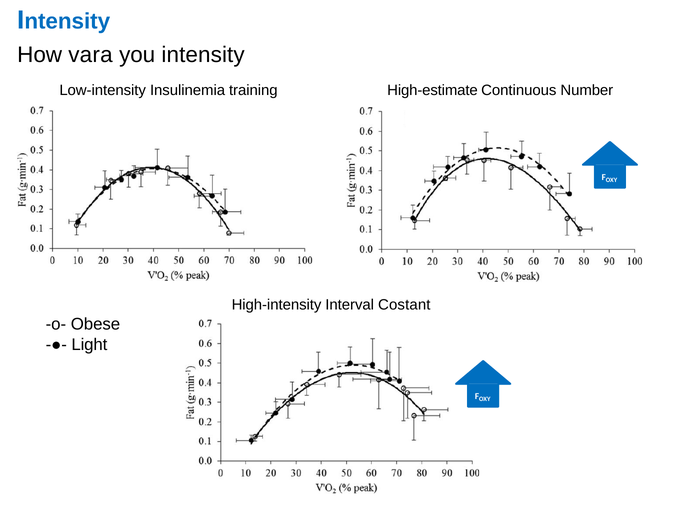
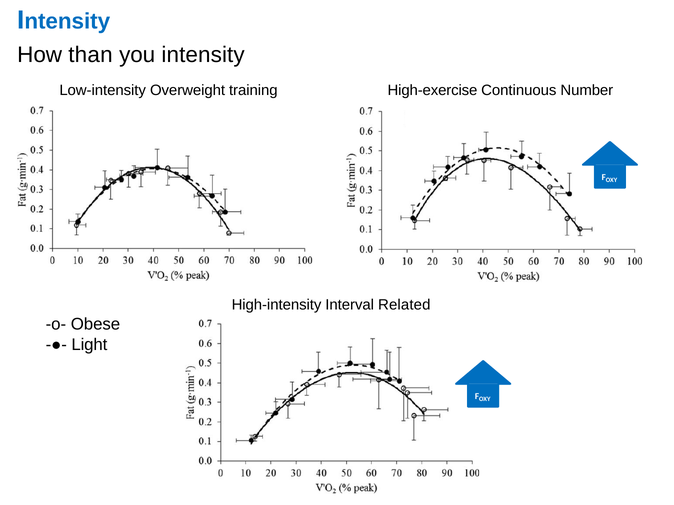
vara: vara -> than
Insulinemia: Insulinemia -> Overweight
High-estimate: High-estimate -> High-exercise
Costant: Costant -> Related
